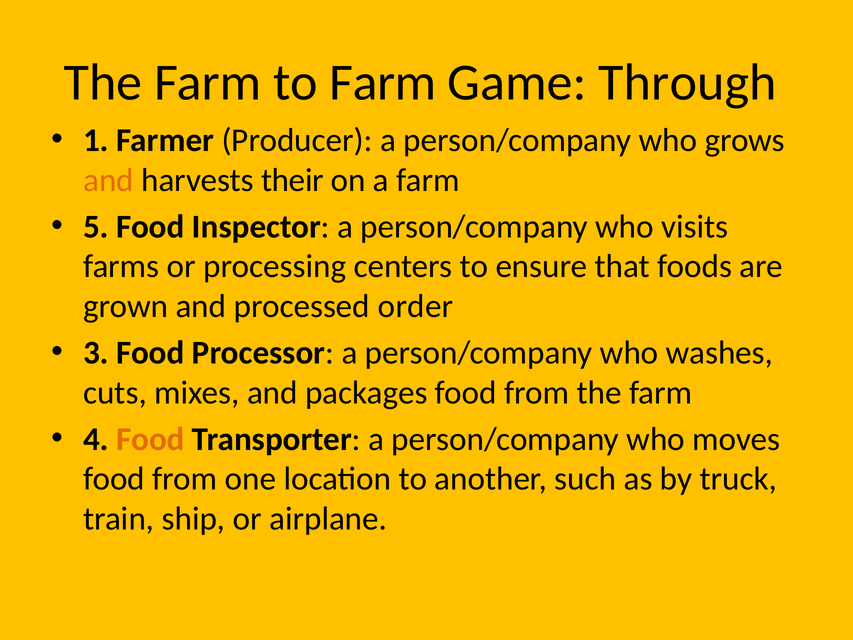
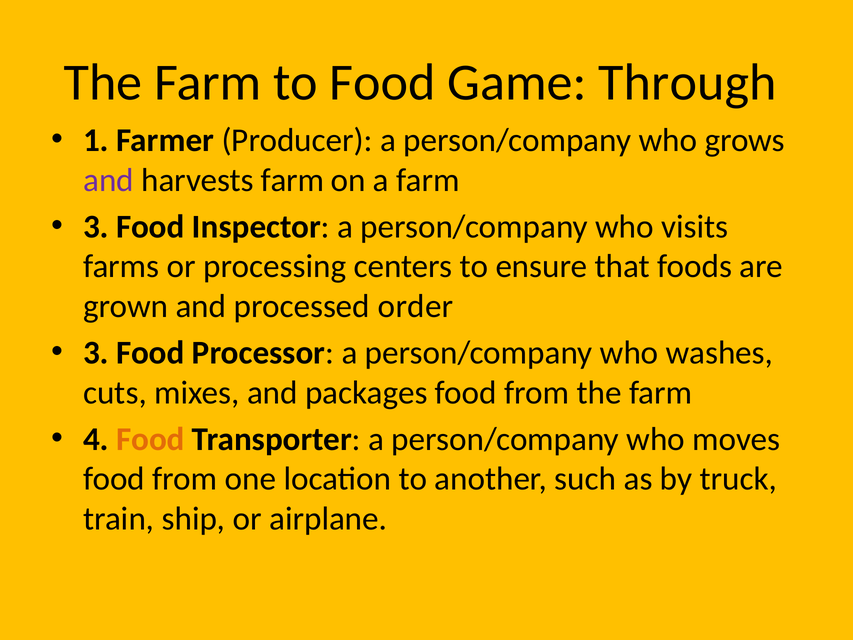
to Farm: Farm -> Food
and at (109, 180) colour: orange -> purple
harvests their: their -> farm
5 at (96, 227): 5 -> 3
